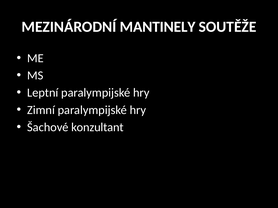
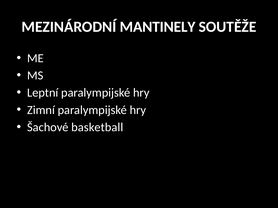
konzultant: konzultant -> basketball
